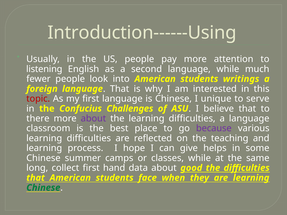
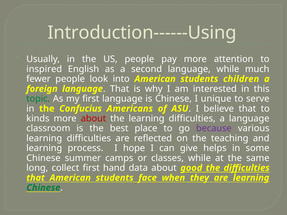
listening: listening -> inspired
writings: writings -> children
topic colour: red -> green
Challenges: Challenges -> Americans
there: there -> kinds
about at (93, 119) colour: purple -> red
